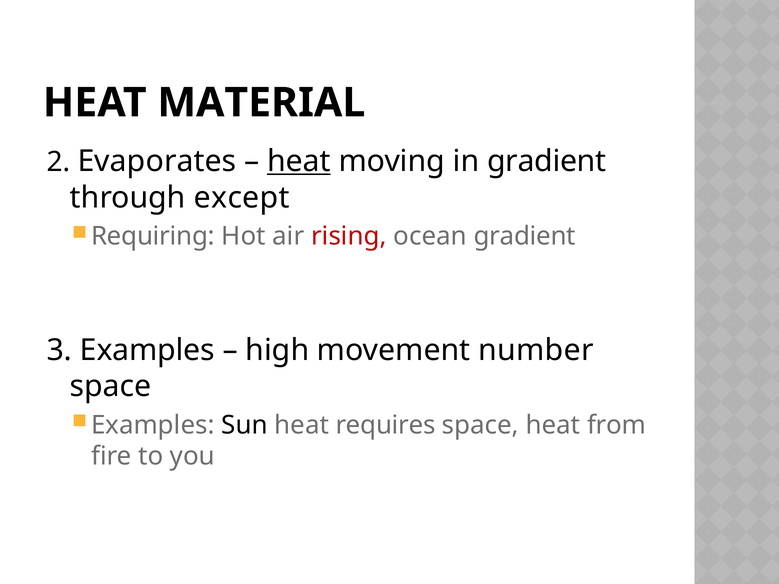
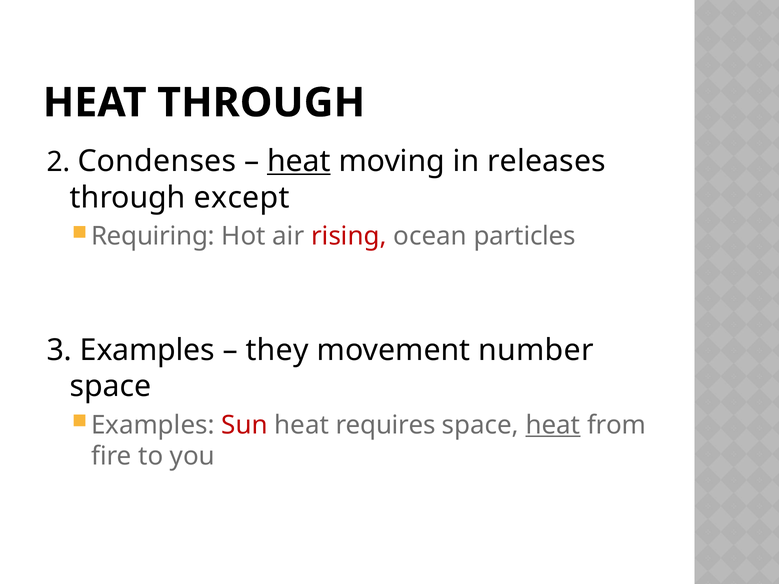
HEAT MATERIAL: MATERIAL -> THROUGH
Evaporates: Evaporates -> Condenses
in gradient: gradient -> releases
ocean gradient: gradient -> particles
high: high -> they
Sun colour: black -> red
heat at (553, 425) underline: none -> present
